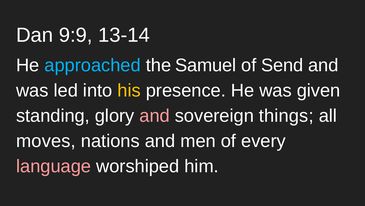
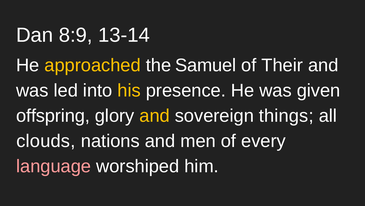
9:9: 9:9 -> 8:9
approached colour: light blue -> yellow
Send: Send -> Their
standing: standing -> offspring
and at (155, 116) colour: pink -> yellow
moves: moves -> clouds
